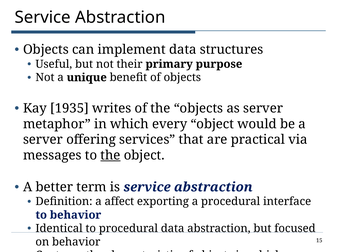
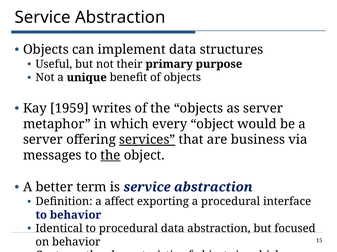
1935: 1935 -> 1959
services underline: none -> present
practical: practical -> business
